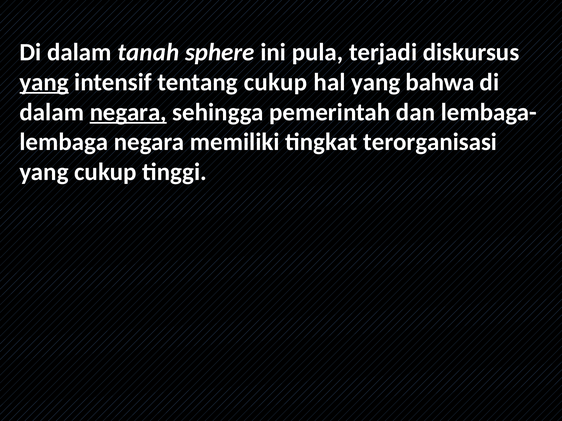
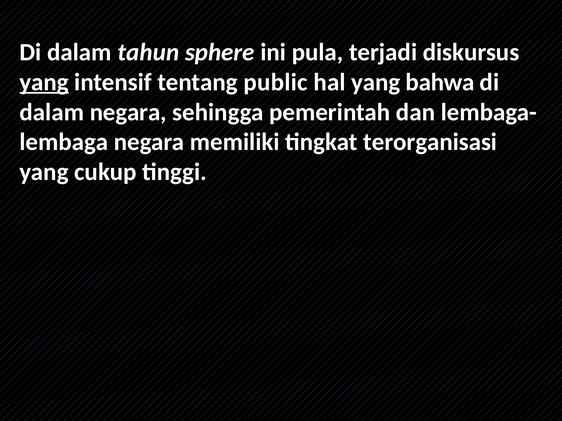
tanah: tanah -> tahun
tentang cukup: cukup -> public
negara at (128, 112) underline: present -> none
